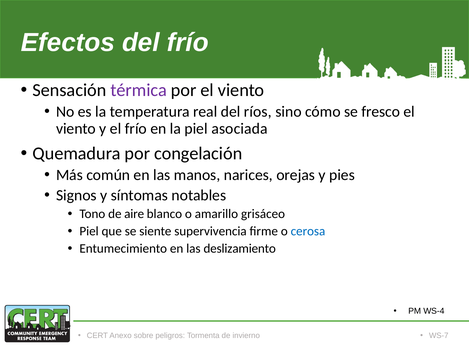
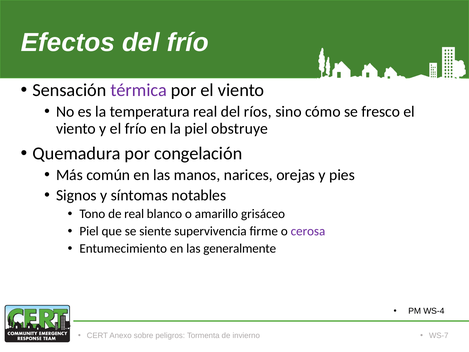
asociada: asociada -> obstruye
de aire: aire -> real
cerosa colour: blue -> purple
deslizamiento: deslizamiento -> generalmente
